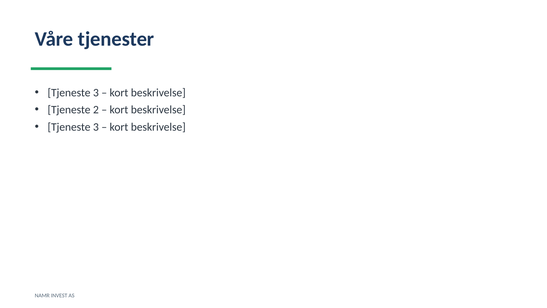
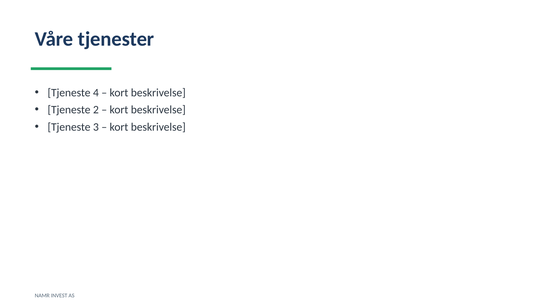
3 at (96, 93): 3 -> 4
